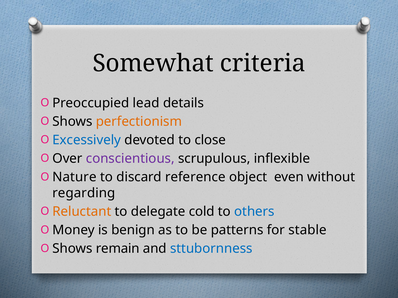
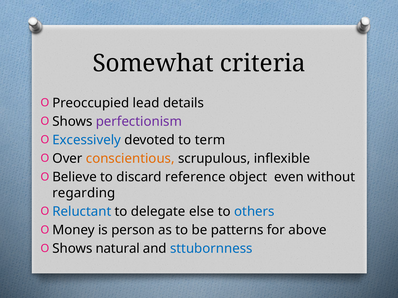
perfectionism colour: orange -> purple
close: close -> term
conscientious colour: purple -> orange
Nature: Nature -> Believe
Reluctant colour: orange -> blue
cold: cold -> else
benign: benign -> person
stable: stable -> above
remain: remain -> natural
